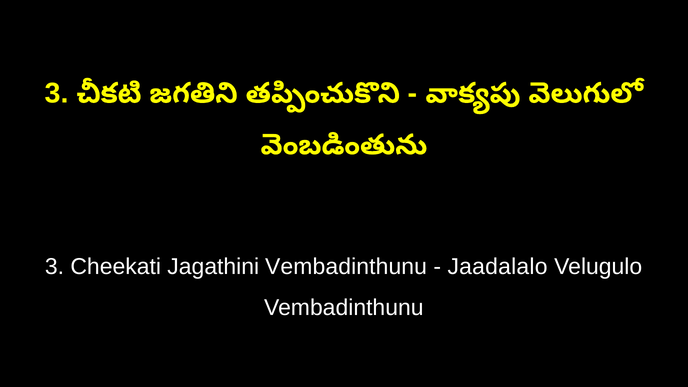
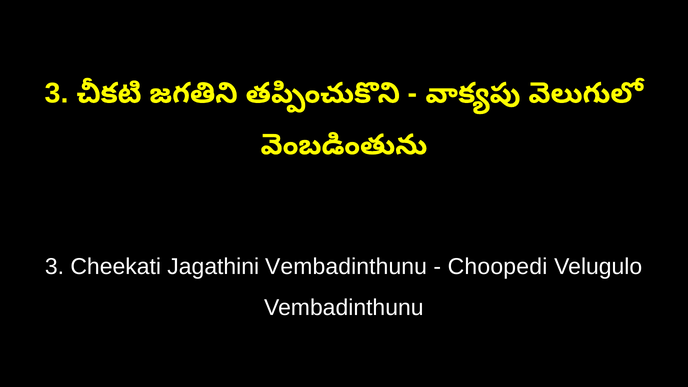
Jaadalalo: Jaadalalo -> Choopedi
